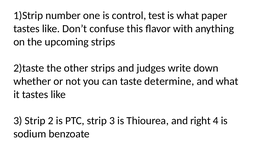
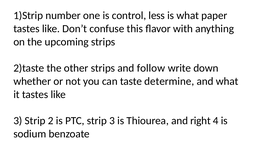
test: test -> less
judges: judges -> follow
